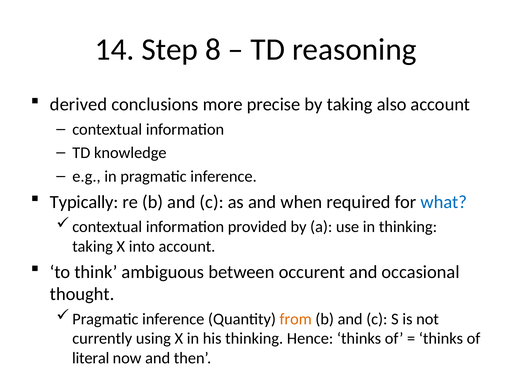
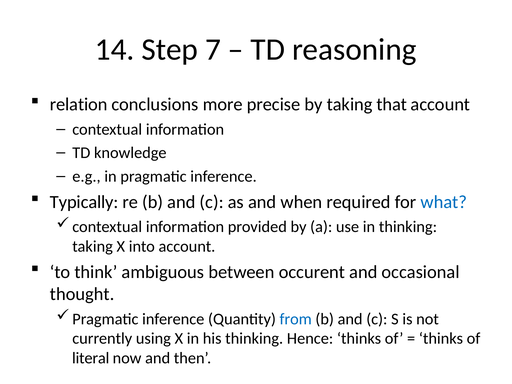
8: 8 -> 7
derived: derived -> relation
also: also -> that
from colour: orange -> blue
